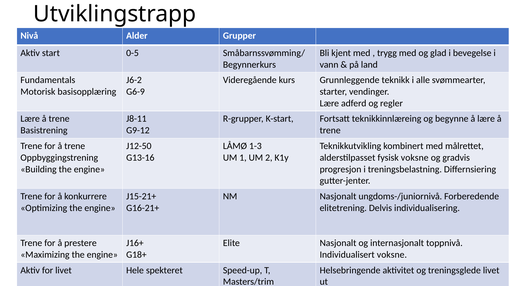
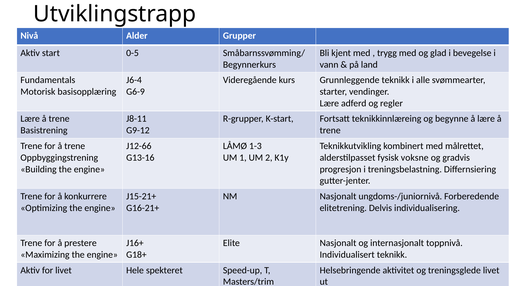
J6-2: J6-2 -> J6-4
J12-50: J12-50 -> J12-66
Individualisert voksne: voksne -> teknikk
